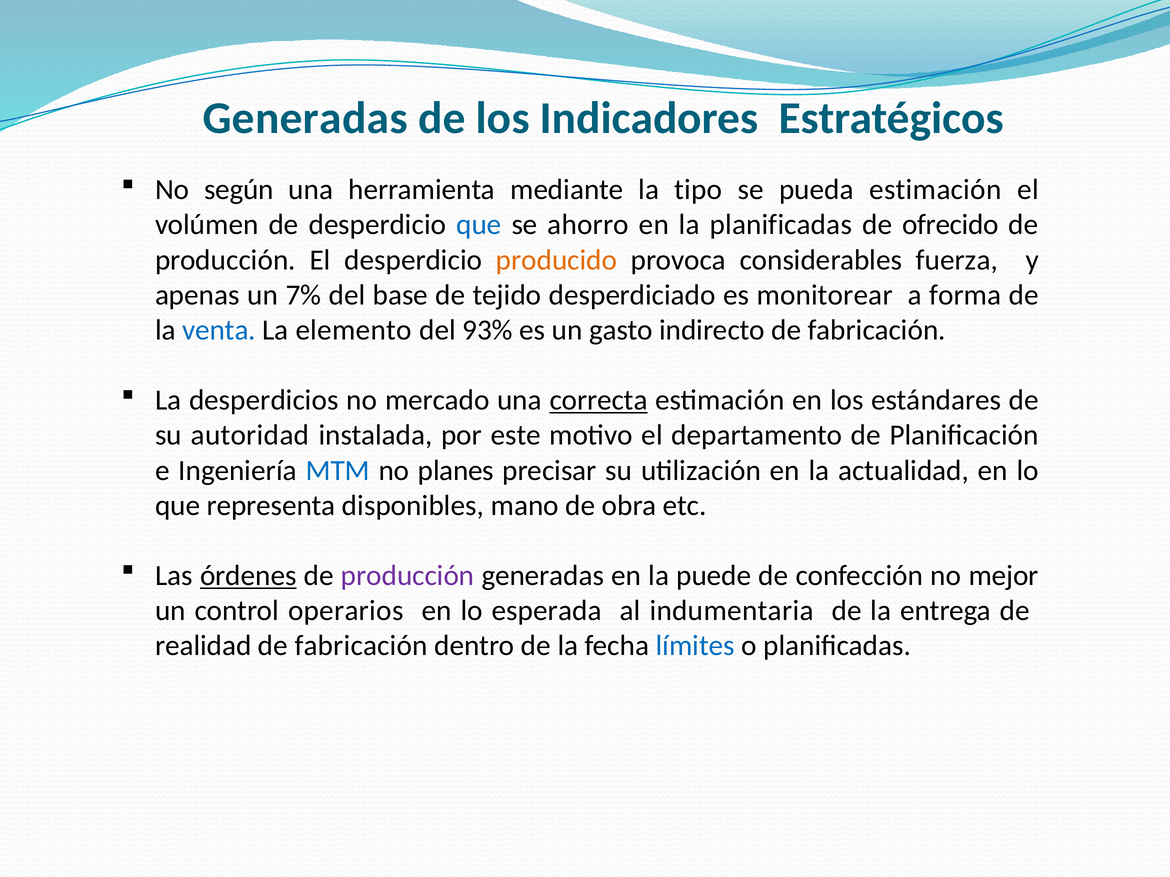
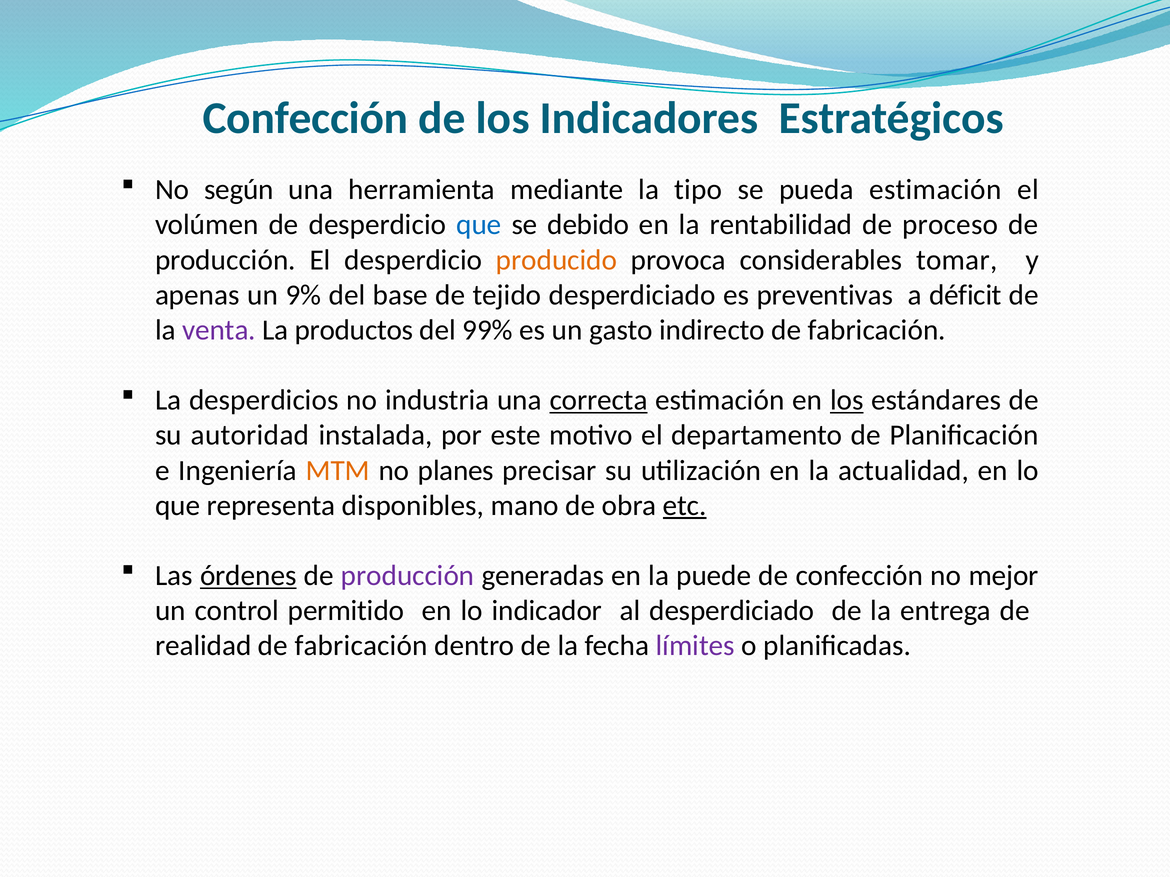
Generadas at (305, 118): Generadas -> Confección
ahorro: ahorro -> debido
la planificadas: planificadas -> rentabilidad
ofrecido: ofrecido -> proceso
fuerza: fuerza -> tomar
7%: 7% -> 9%
monitorear: monitorear -> preventivas
forma: forma -> déficit
venta colour: blue -> purple
elemento: elemento -> productos
93%: 93% -> 99%
mercado: mercado -> industria
los at (847, 400) underline: none -> present
MTM colour: blue -> orange
etc underline: none -> present
operarios: operarios -> permitido
esperada: esperada -> indicador
al indumentaria: indumentaria -> desperdiciado
límites colour: blue -> purple
